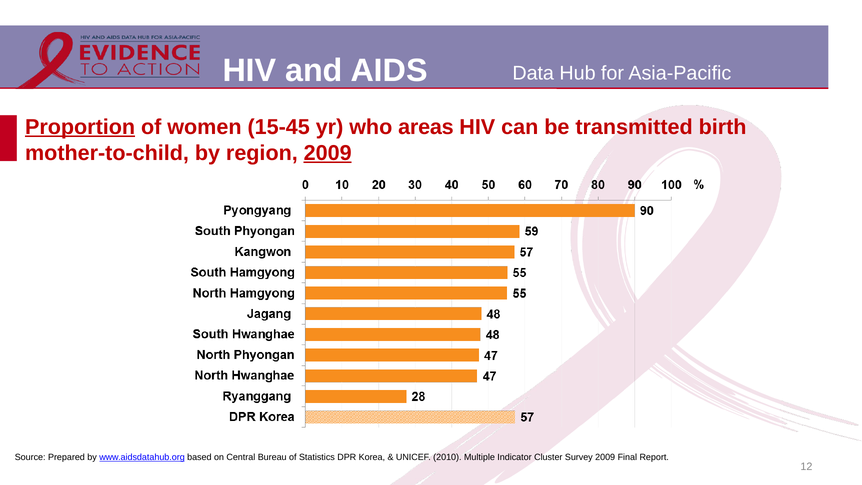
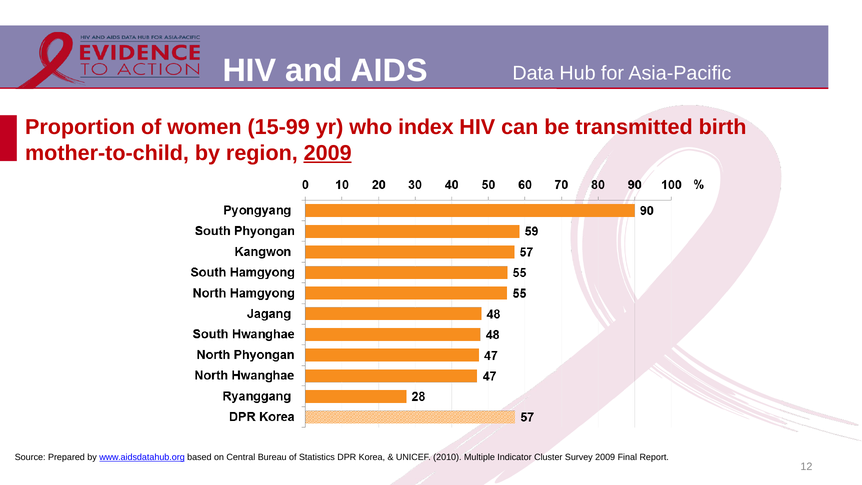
Proportion underline: present -> none
15-45: 15-45 -> 15-99
areas: areas -> index
